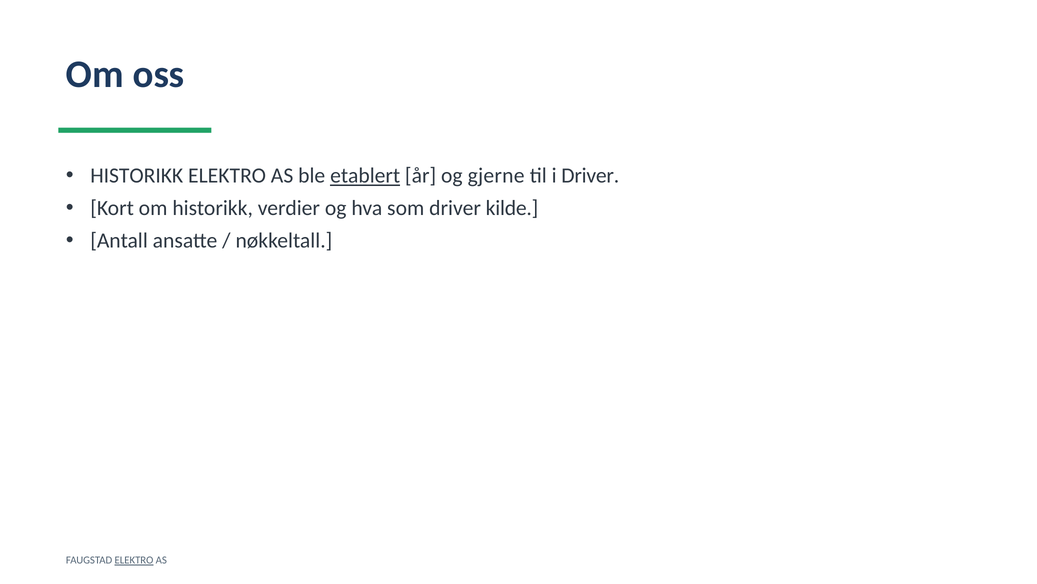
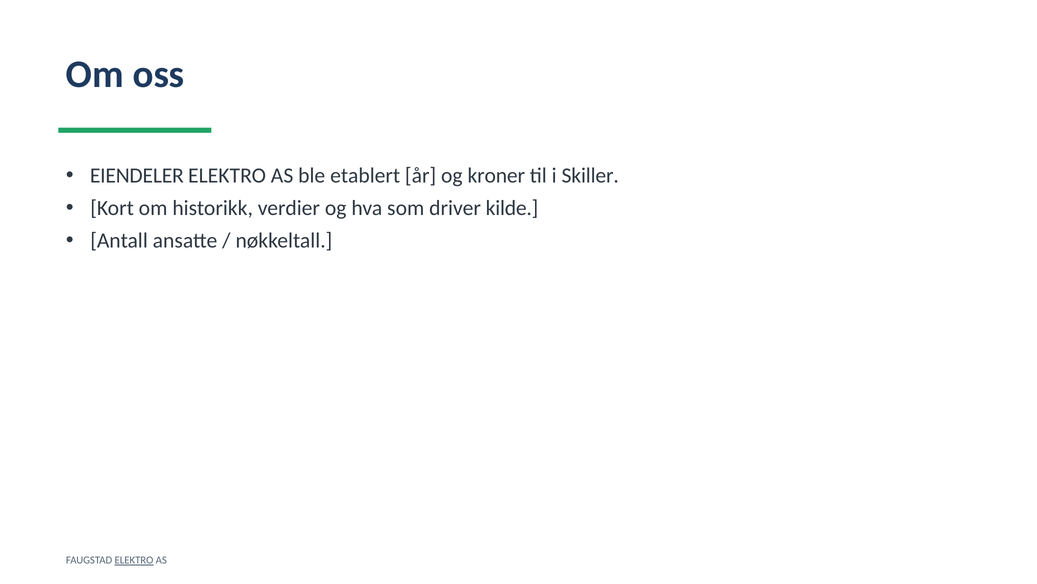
HISTORIKK at (137, 176): HISTORIKK -> EIENDELER
etablert underline: present -> none
gjerne: gjerne -> kroner
i Driver: Driver -> Skiller
